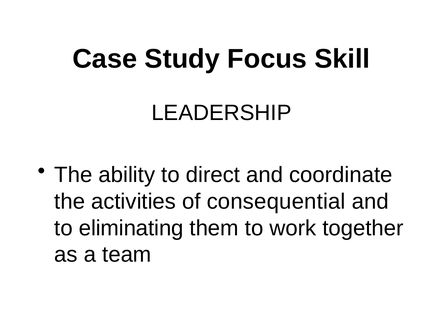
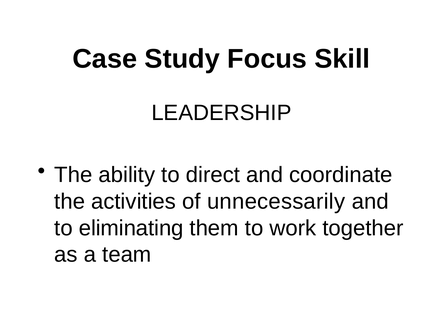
consequential: consequential -> unnecessarily
